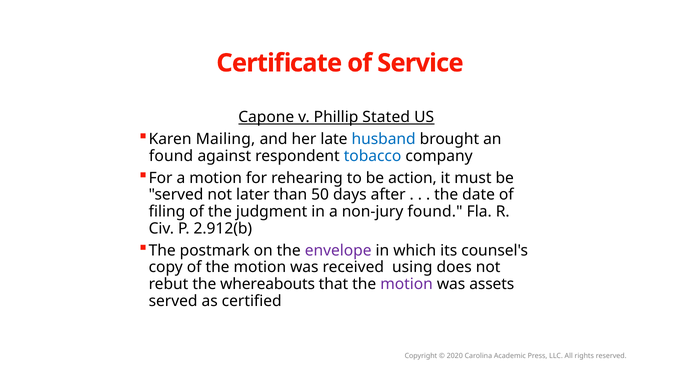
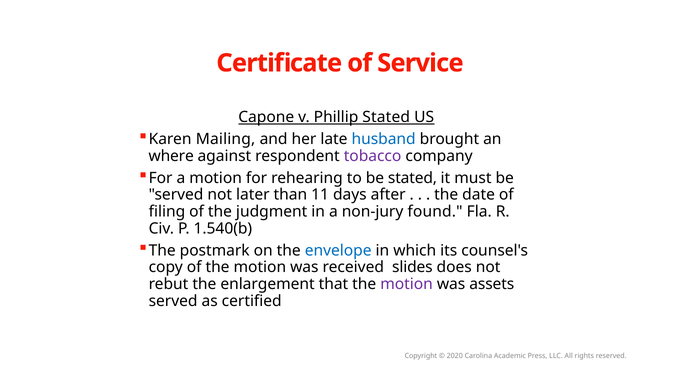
found at (171, 156): found -> where
tobacco colour: blue -> purple
be action: action -> stated
50: 50 -> 11
2.912(b: 2.912(b -> 1.540(b
envelope colour: purple -> blue
using: using -> slides
whereabouts: whereabouts -> enlargement
